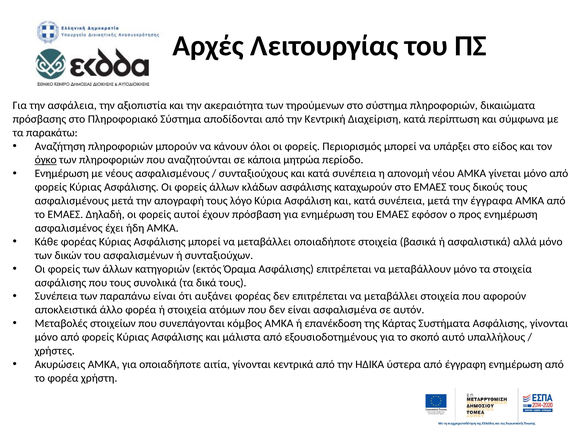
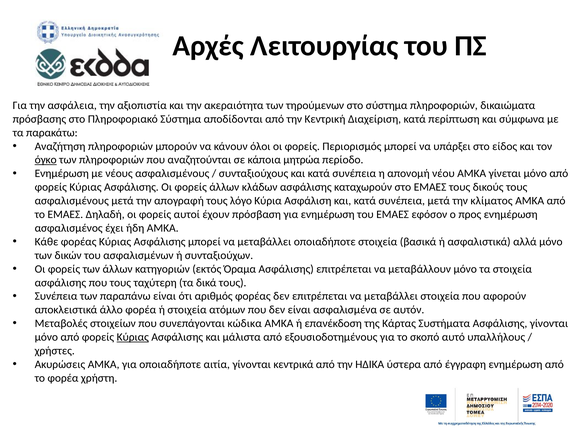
έγγραφα: έγγραφα -> κλίματος
συνολικά: συνολικά -> ταχύτερη
αυξάνει: αυξάνει -> αριθμός
κόμβος: κόμβος -> κώδικα
Κύριας at (133, 338) underline: none -> present
